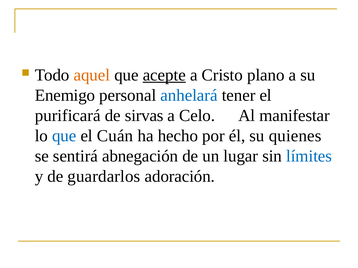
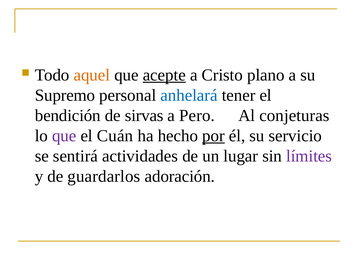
Enemigo: Enemigo -> Supremo
purificará: purificará -> bendición
Celo: Celo -> Pero
manifestar: manifestar -> conjeturas
que at (64, 136) colour: blue -> purple
por underline: none -> present
quienes: quienes -> servicio
abnegación: abnegación -> actividades
límites colour: blue -> purple
